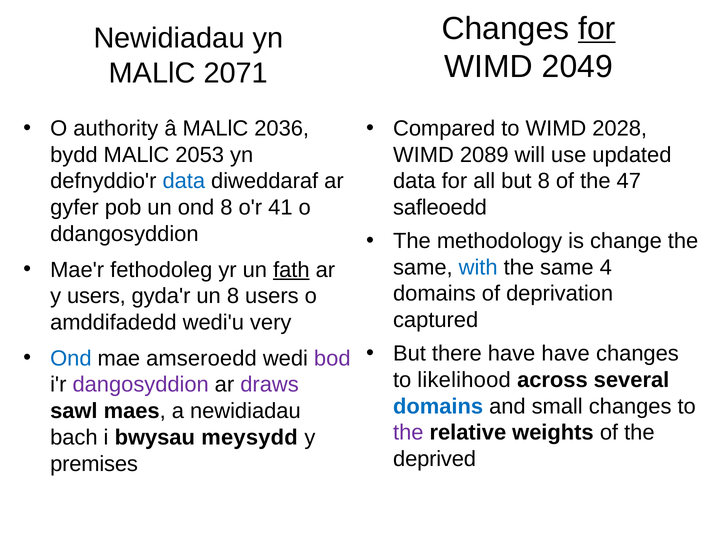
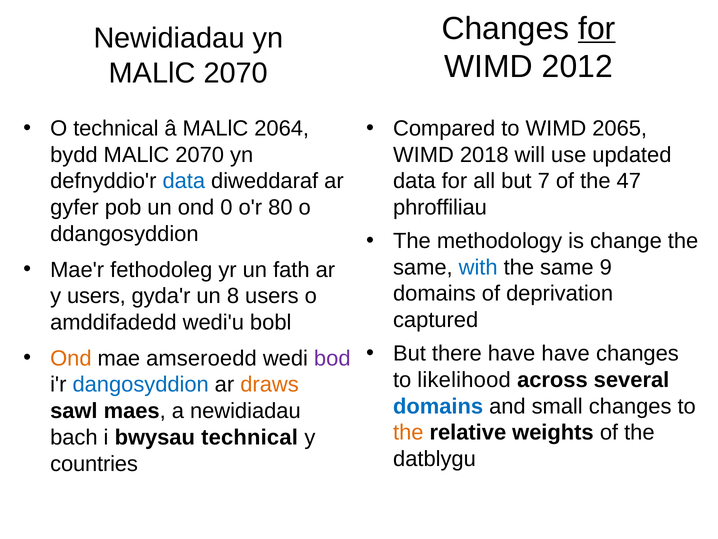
2049: 2049 -> 2012
2071 at (236, 73): 2071 -> 2070
O authority: authority -> technical
2036: 2036 -> 2064
2028: 2028 -> 2065
bydd MALlC 2053: 2053 -> 2070
2089: 2089 -> 2018
but 8: 8 -> 7
ond 8: 8 -> 0
41: 41 -> 80
safleoedd: safleoedd -> phroffiliau
4: 4 -> 9
fath underline: present -> none
very: very -> bobl
Ond at (71, 358) colour: blue -> orange
dangosyddion colour: purple -> blue
draws colour: purple -> orange
the at (408, 432) colour: purple -> orange
bwysau meysydd: meysydd -> technical
deprived: deprived -> datblygu
premises: premises -> countries
